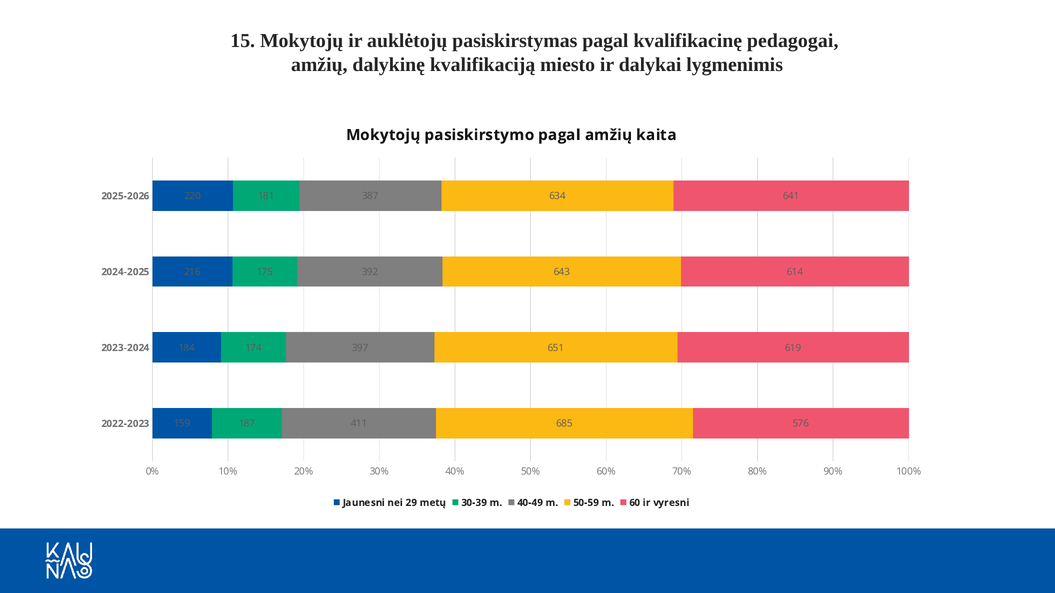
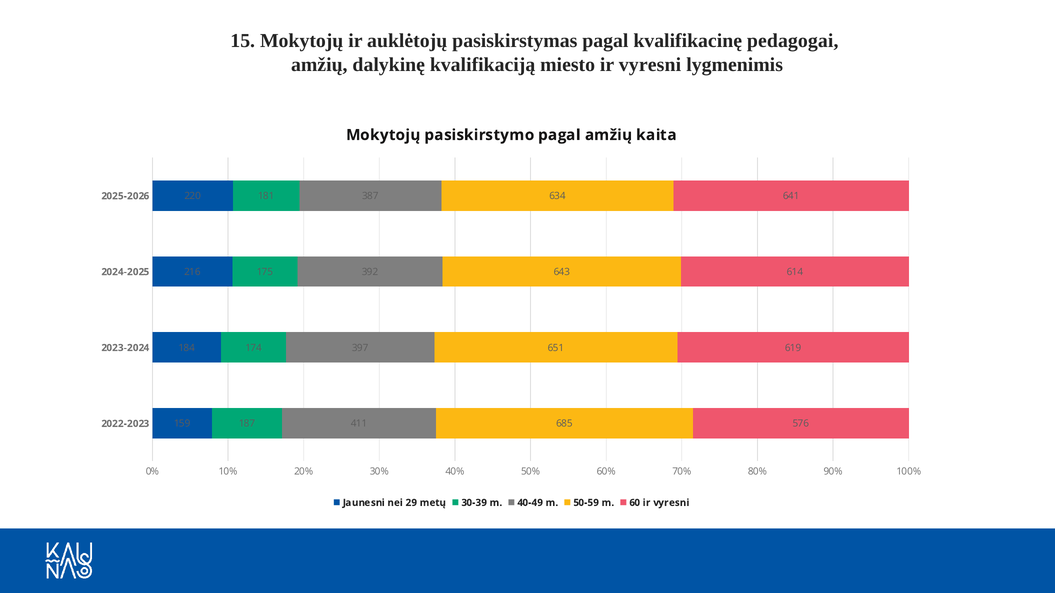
miesto ir dalykai: dalykai -> vyresni
